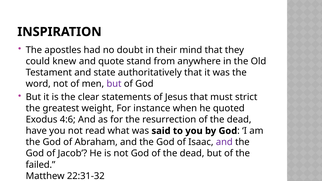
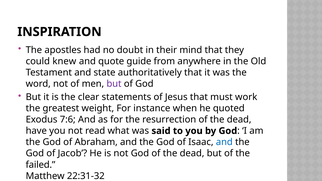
stand: stand -> guide
strict: strict -> work
4:6: 4:6 -> 7:6
and at (224, 142) colour: purple -> blue
